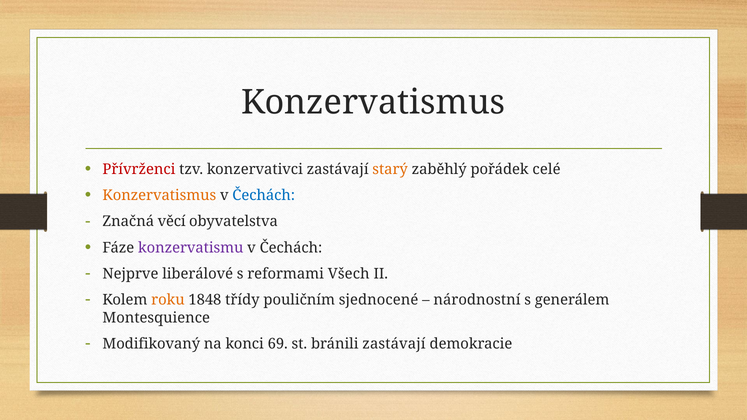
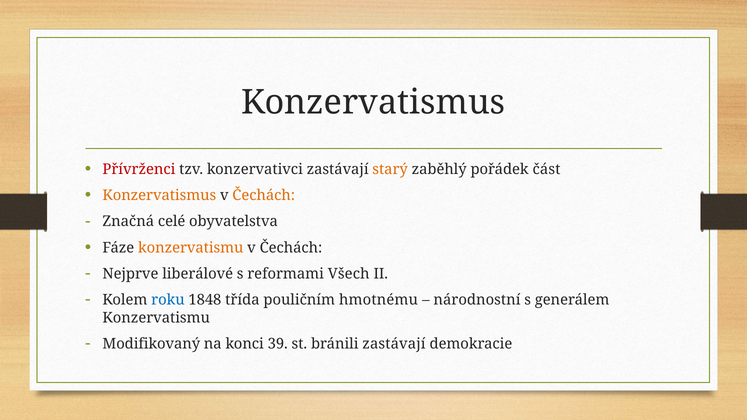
celé: celé -> část
Čechách at (264, 196) colour: blue -> orange
věcí: věcí -> celé
konzervatismu at (191, 248) colour: purple -> orange
roku colour: orange -> blue
třídy: třídy -> třída
sjednocené: sjednocené -> hmotnému
Montesquience at (156, 318): Montesquience -> Konzervatismu
69: 69 -> 39
